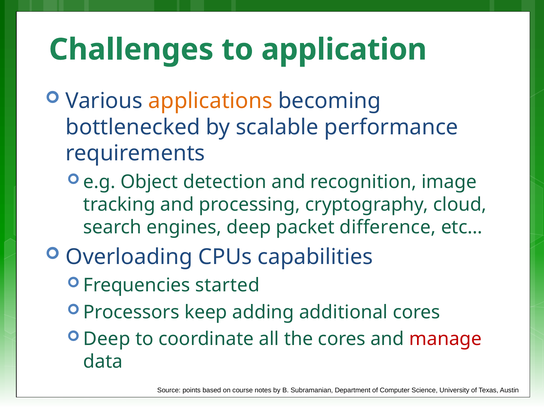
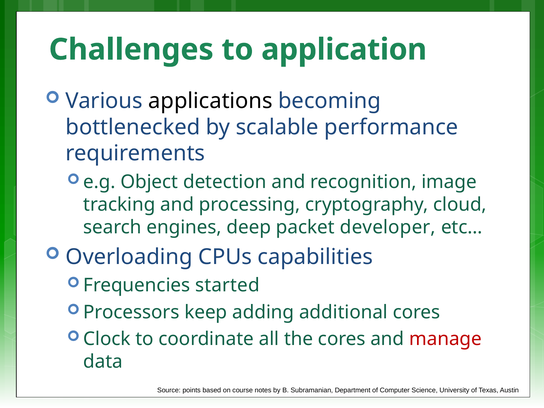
applications colour: orange -> black
difference: difference -> developer
Deep at (107, 339): Deep -> Clock
